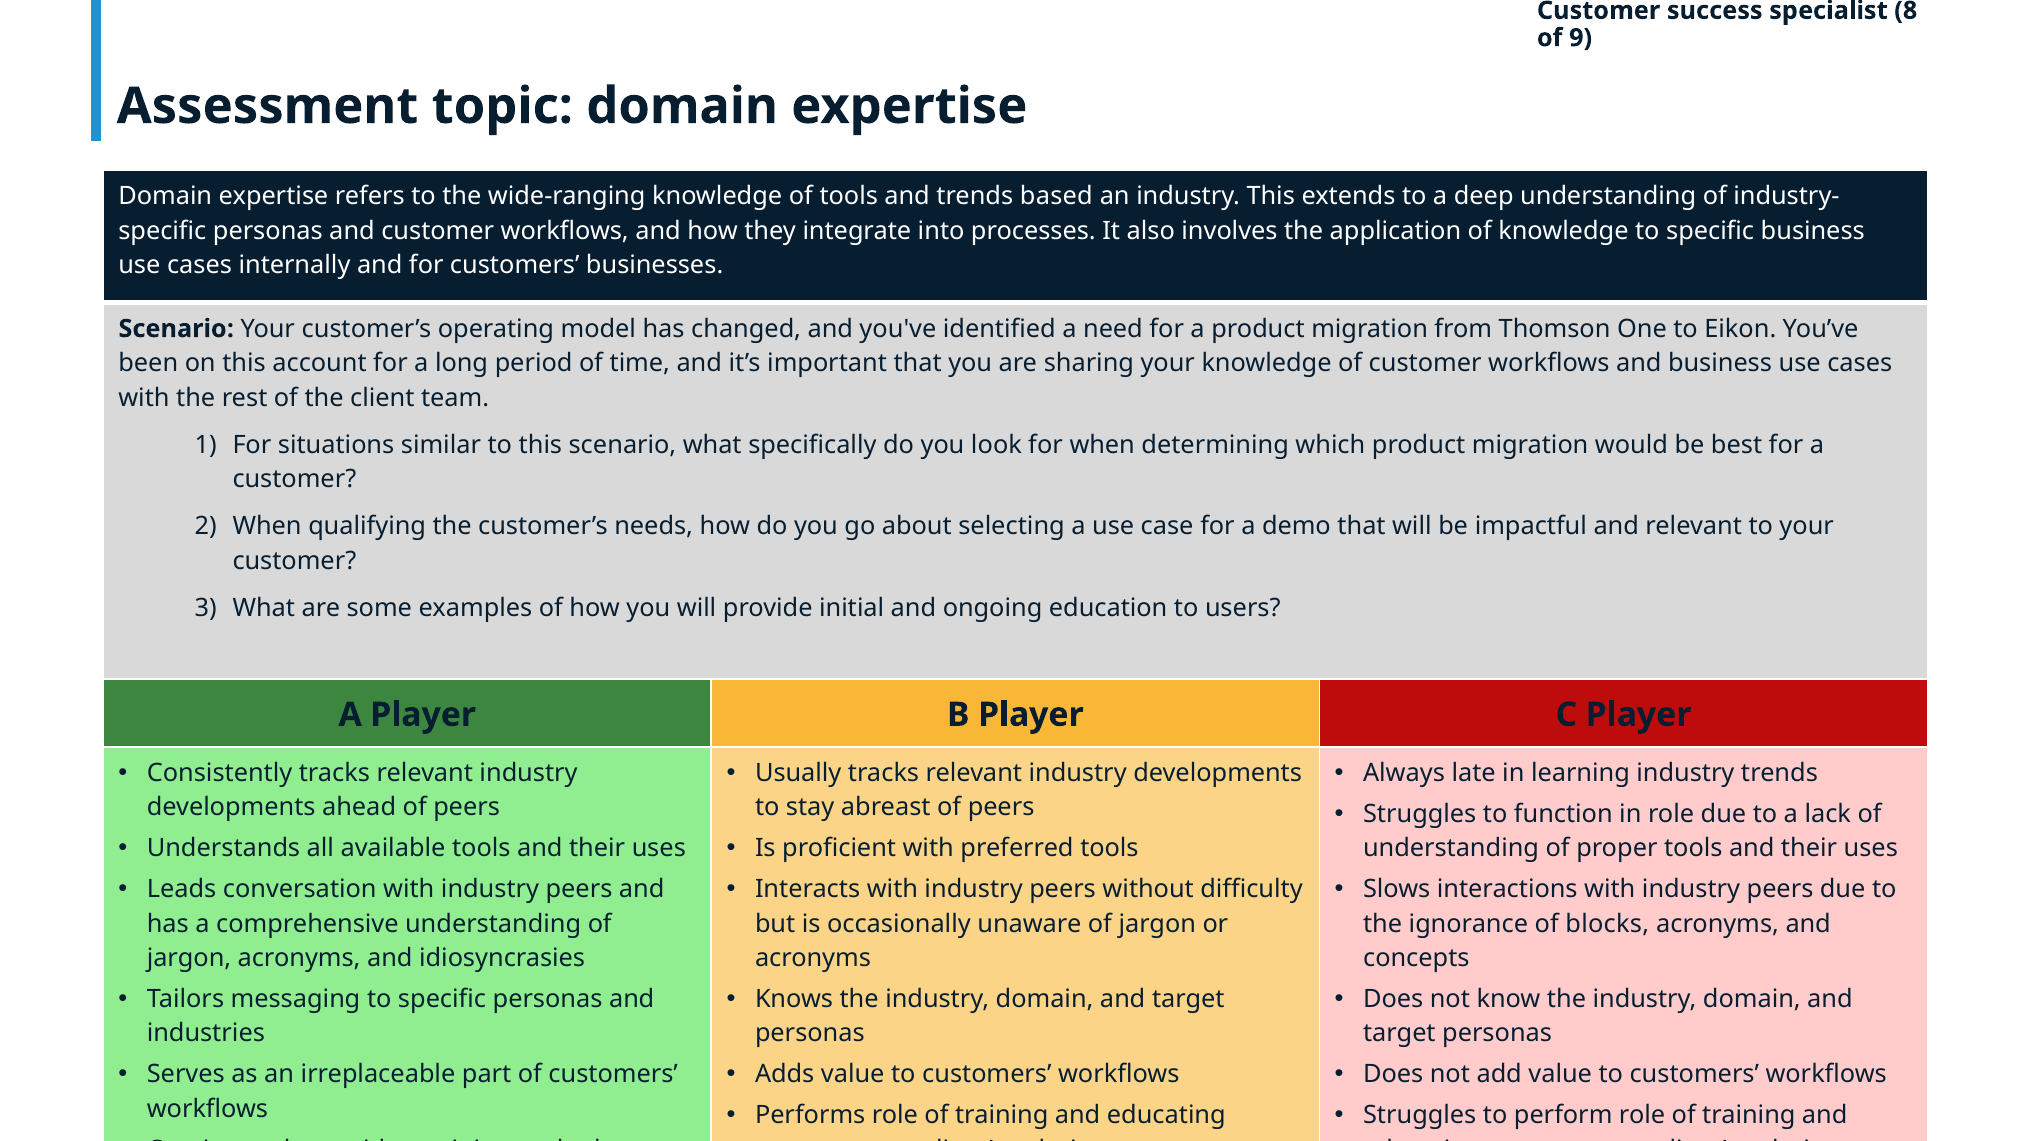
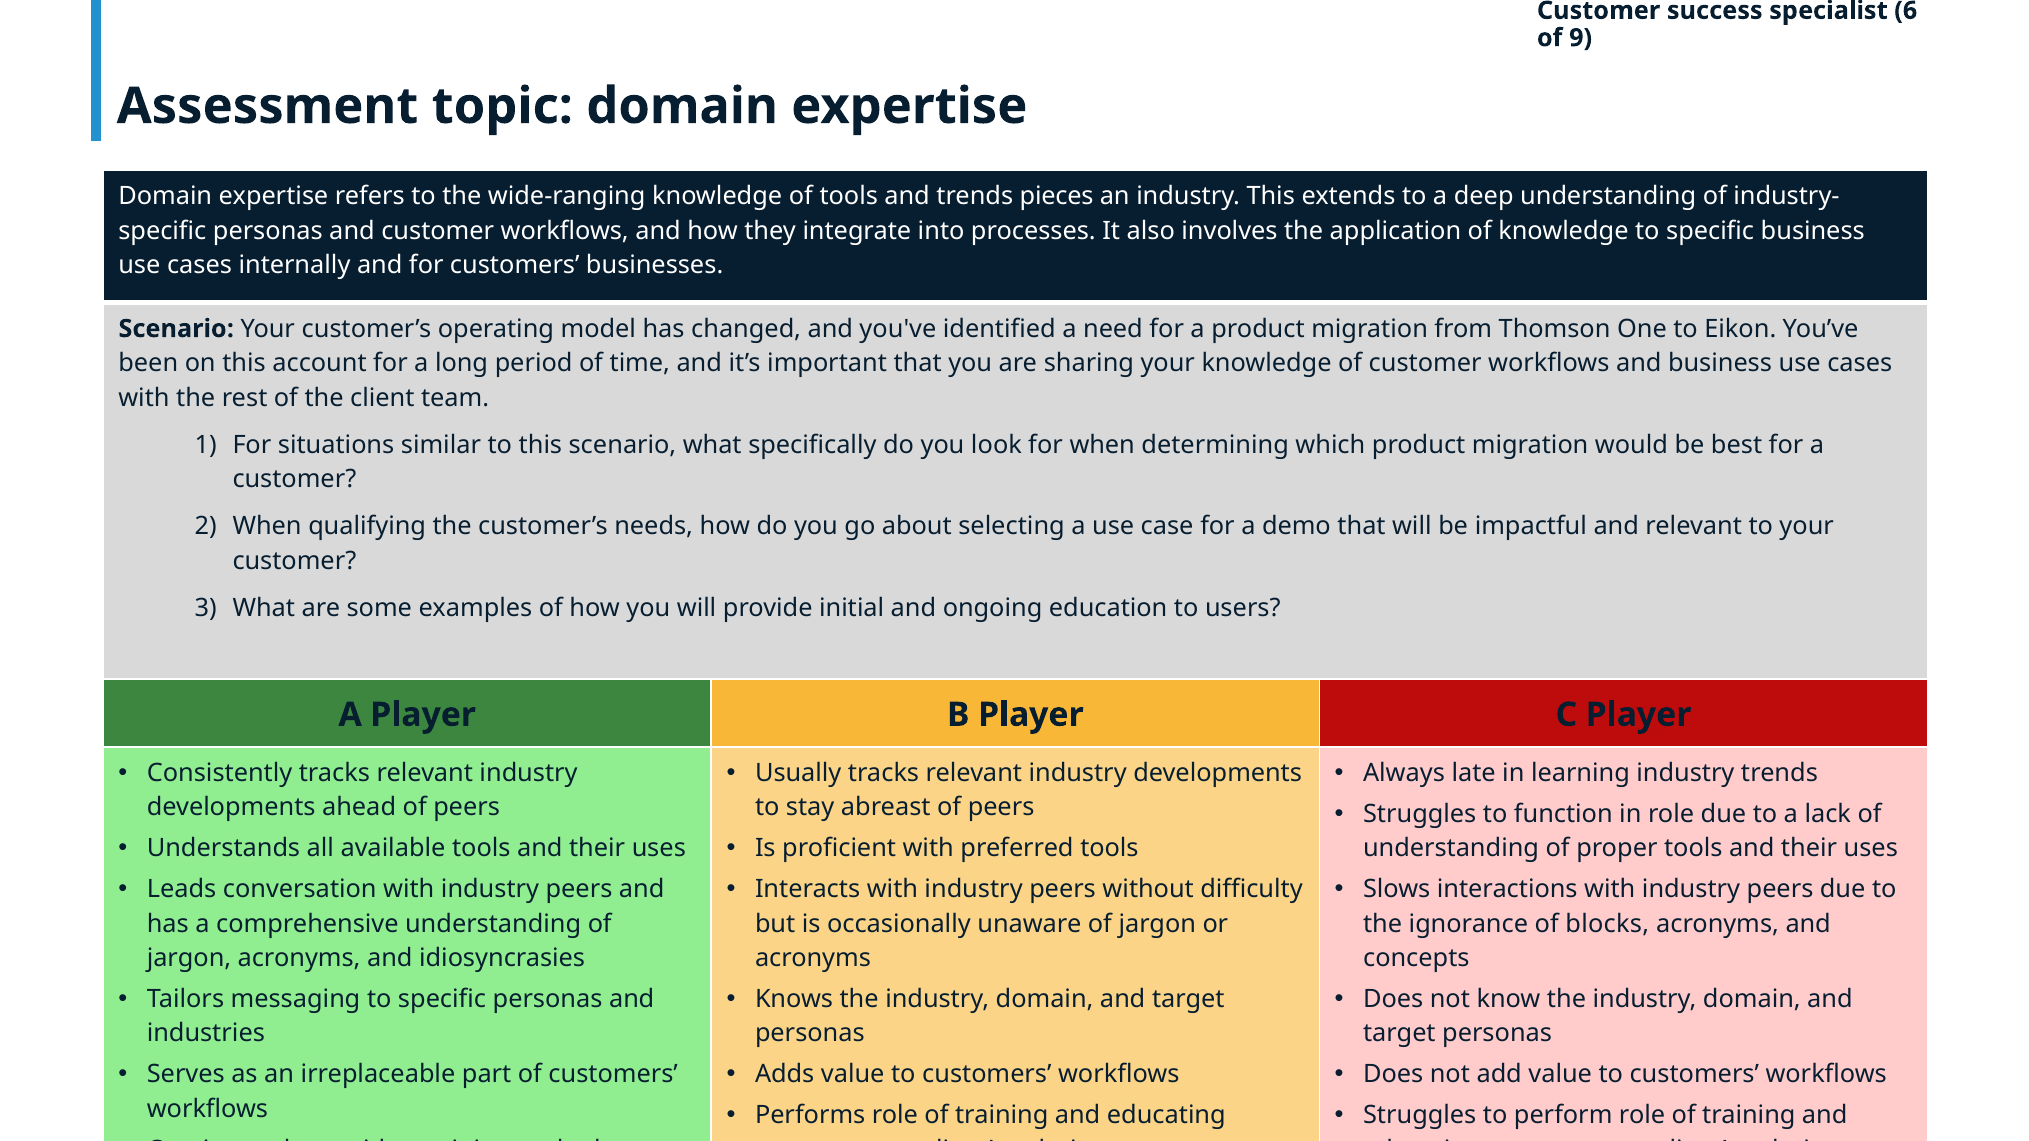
8: 8 -> 6
based: based -> pieces
